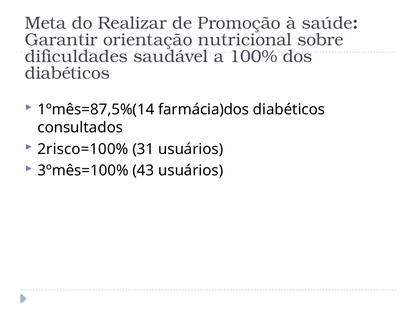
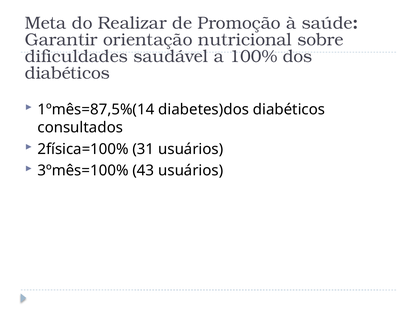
farmácia)dos: farmácia)dos -> diabetes)dos
2risco=100%: 2risco=100% -> 2física=100%
